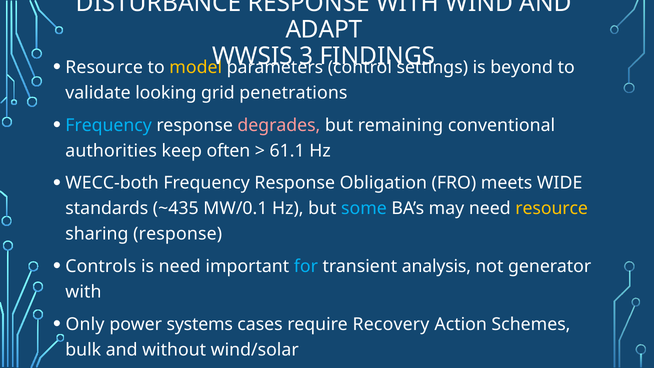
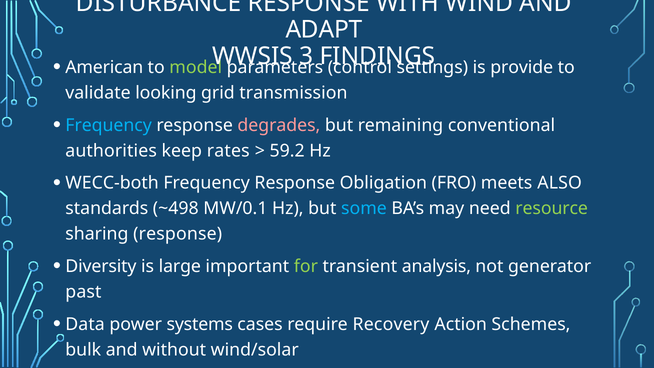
Resource at (104, 67): Resource -> American
model colour: yellow -> light green
beyond: beyond -> provide
penetrations: penetrations -> transmission
often: often -> rates
61.1: 61.1 -> 59.2
WIDE: WIDE -> ALSO
~435: ~435 -> ~498
resource at (552, 209) colour: yellow -> light green
Controls: Controls -> Diversity
is need: need -> large
for colour: light blue -> light green
with at (83, 292): with -> past
Only: Only -> Data
